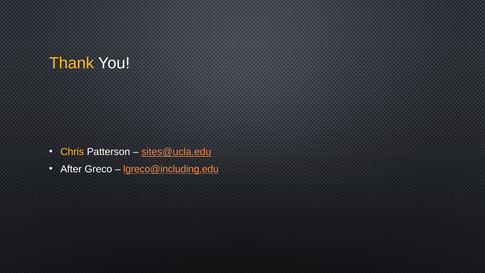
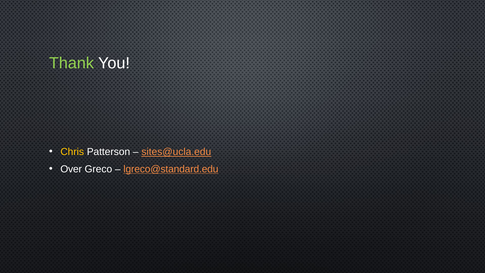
Thank colour: yellow -> light green
After: After -> Over
lgreco@including.edu: lgreco@including.edu -> lgreco@standard.edu
